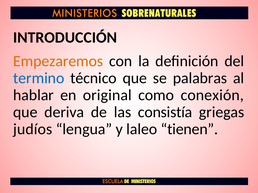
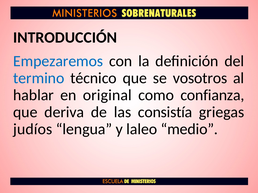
Empezaremos colour: orange -> blue
palabras: palabras -> vosotros
conexión: conexión -> confianza
tienen: tienen -> medio
